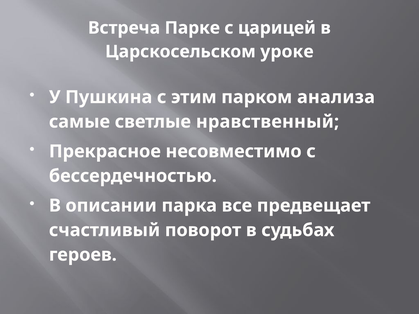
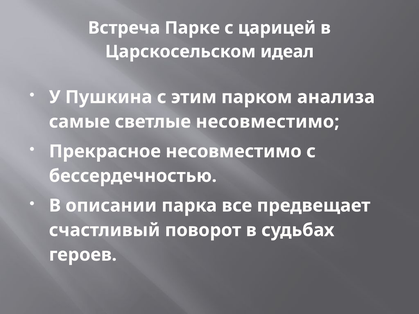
уроке: уроке -> идеал
светлые нравственный: нравственный -> несовместимо
